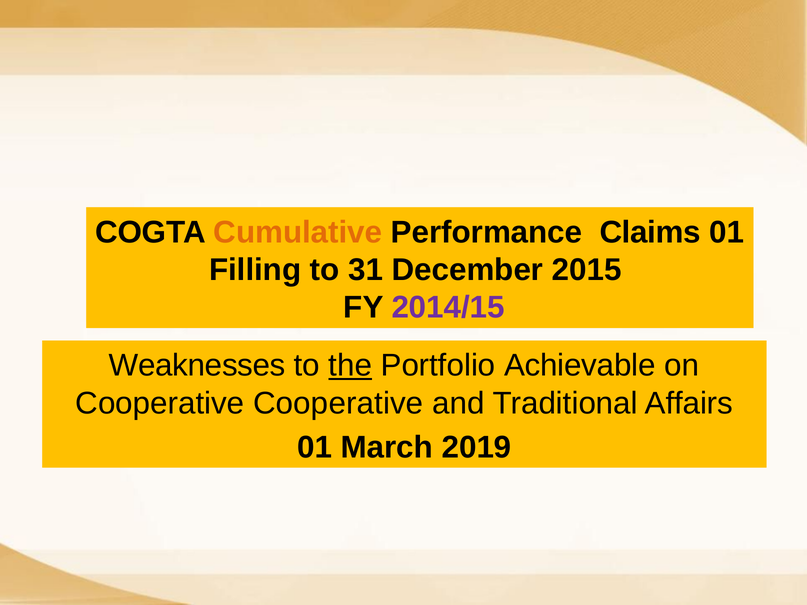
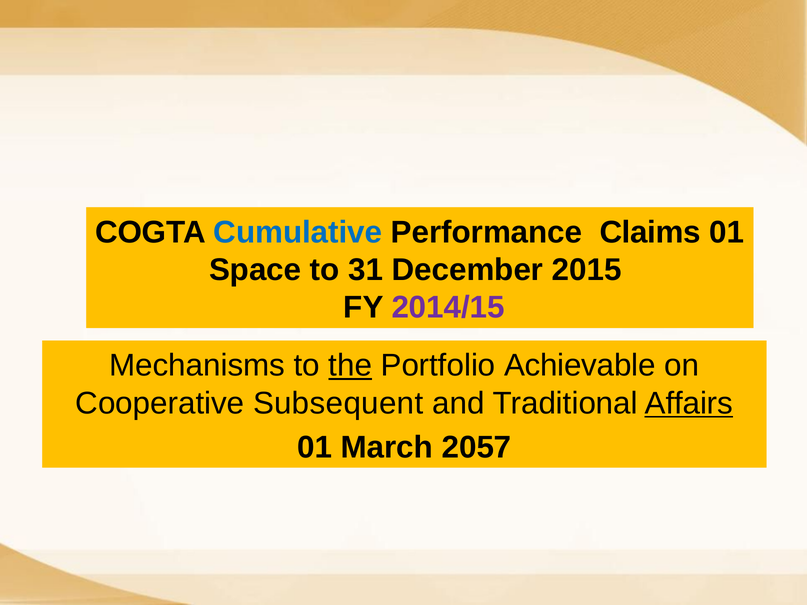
Cumulative colour: orange -> blue
Filling: Filling -> Space
Weaknesses: Weaknesses -> Mechanisms
Cooperative Cooperative: Cooperative -> Subsequent
Affairs underline: none -> present
2019: 2019 -> 2057
